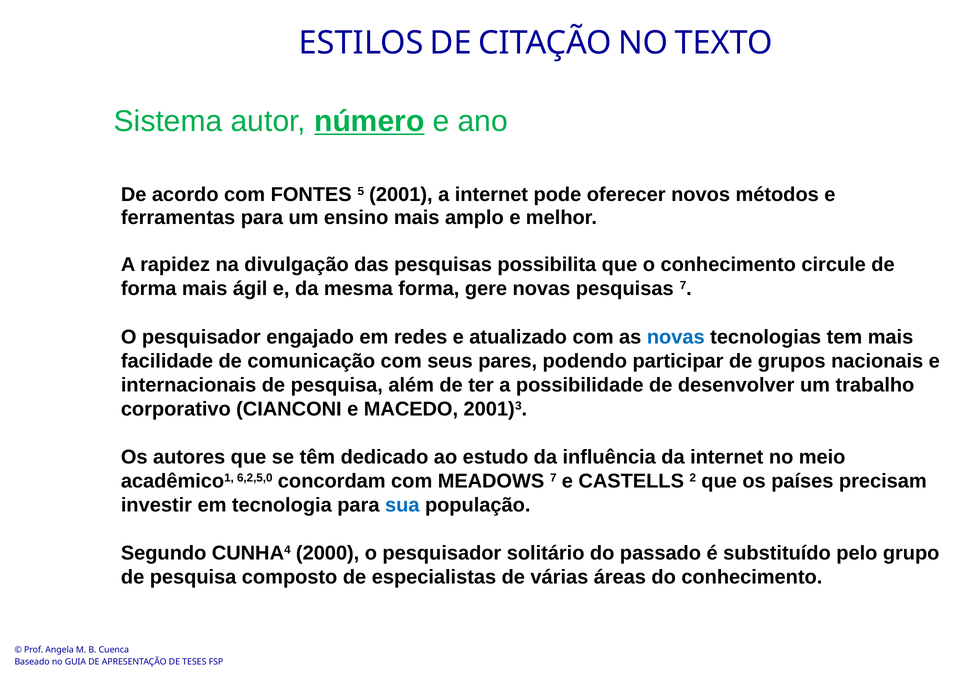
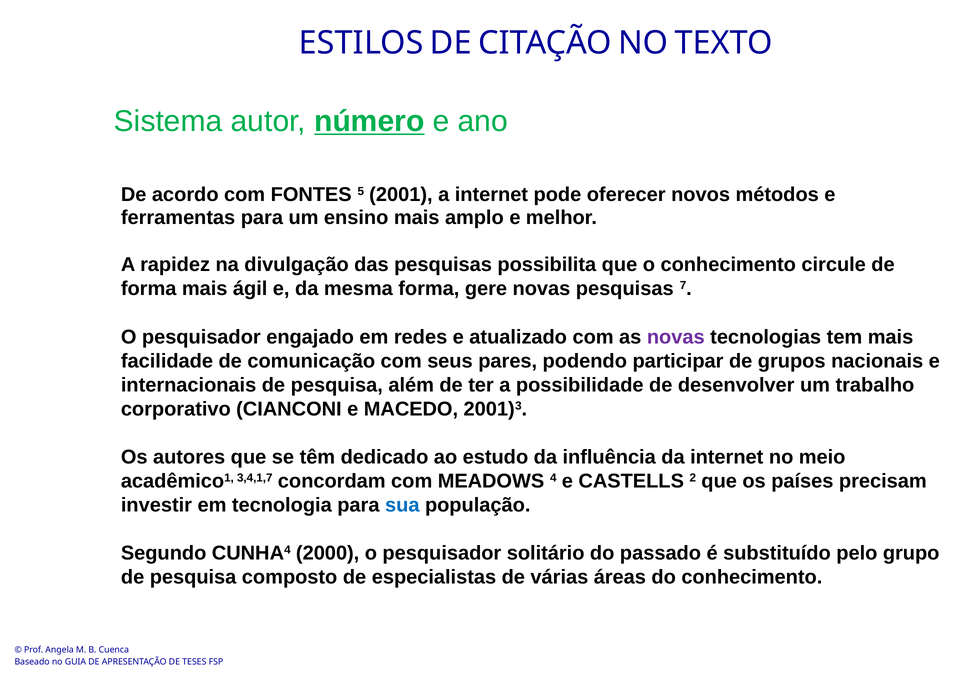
novas at (676, 337) colour: blue -> purple
6,2,5,0: 6,2,5,0 -> 3,4,1,7
MEADOWS 7: 7 -> 4
